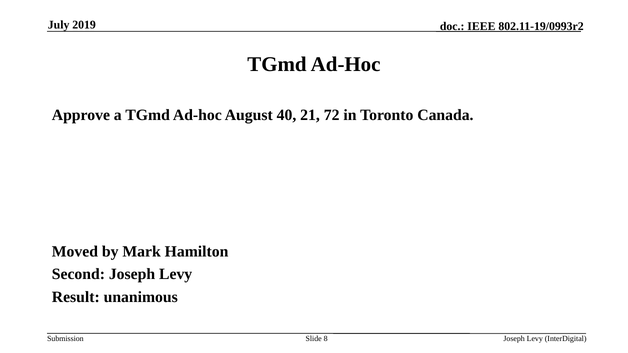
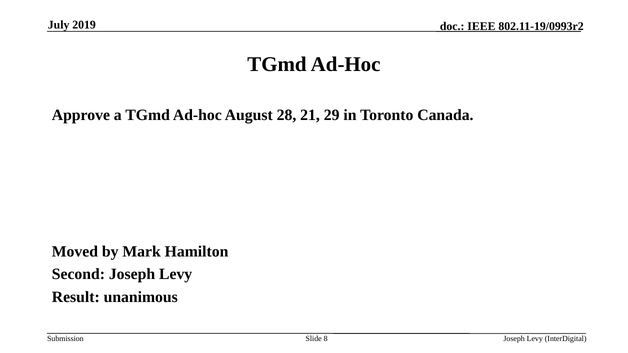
40: 40 -> 28
72: 72 -> 29
